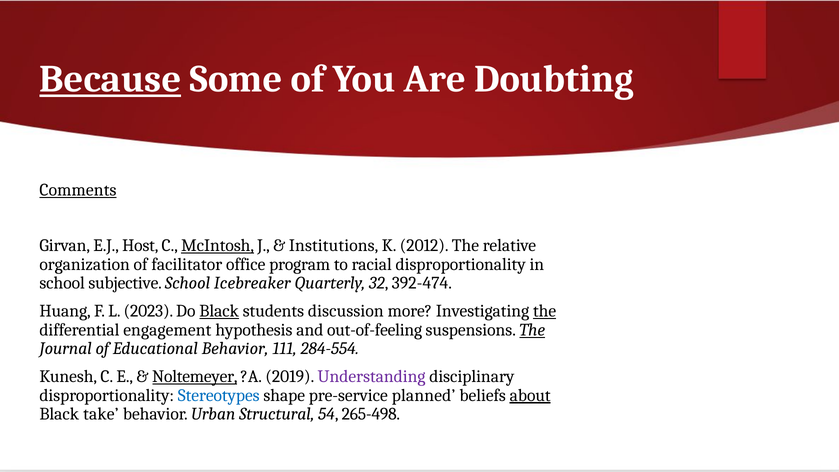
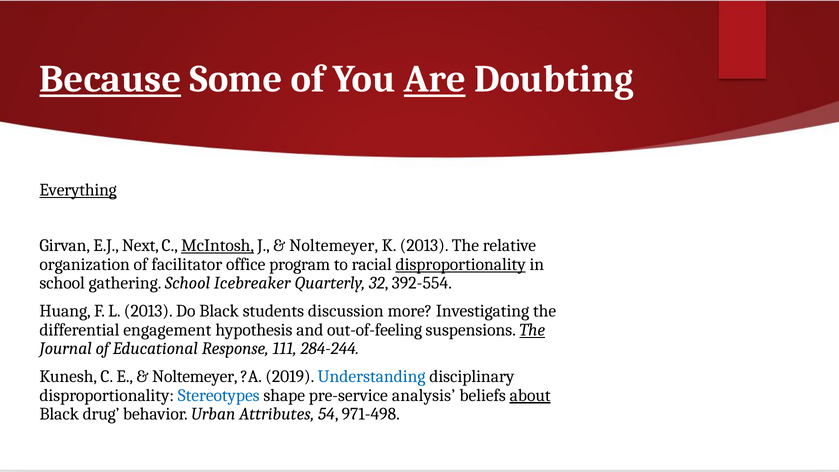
Are underline: none -> present
Comments: Comments -> Everything
Host: Host -> Next
Institutions at (334, 245): Institutions -> Noltemeyer
K 2012: 2012 -> 2013
disproportionality at (461, 264) underline: none -> present
subjective: subjective -> gathering
392-474: 392-474 -> 392-554
L 2023: 2023 -> 2013
Black at (219, 311) underline: present -> none
the at (545, 311) underline: present -> none
Educational Behavior: Behavior -> Response
284-554: 284-554 -> 284-244
Noltemeyer at (195, 376) underline: present -> none
Understanding colour: purple -> blue
planned: planned -> analysis
take: take -> drug
Structural: Structural -> Attributes
265-498: 265-498 -> 971-498
